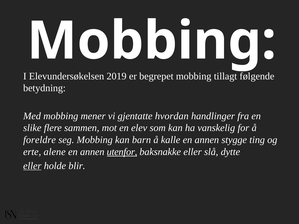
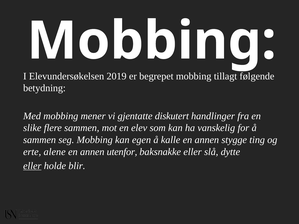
hvordan: hvordan -> diskutert
foreldre at (40, 140): foreldre -> sammen
barn: barn -> egen
utenfor underline: present -> none
